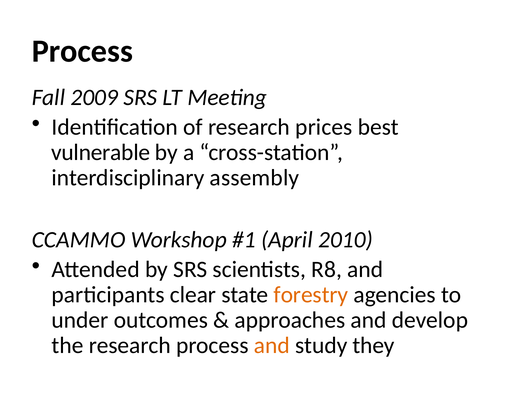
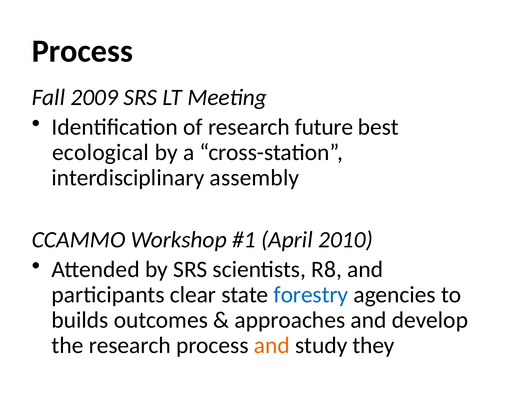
prices: prices -> future
vulnerable: vulnerable -> ecological
forestry colour: orange -> blue
under: under -> builds
